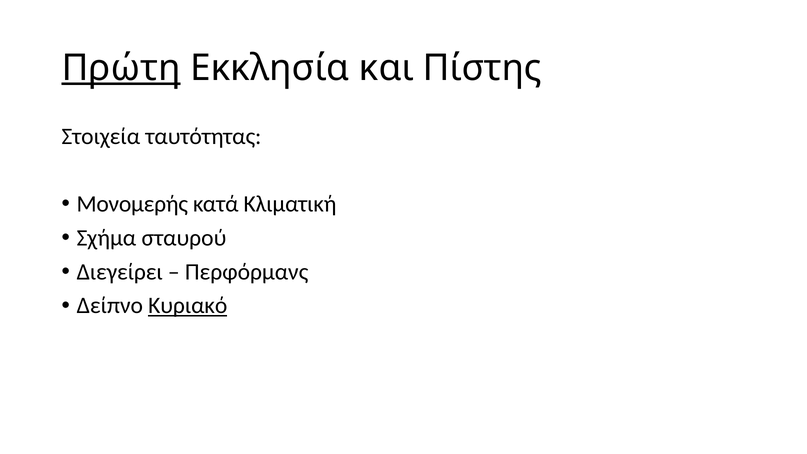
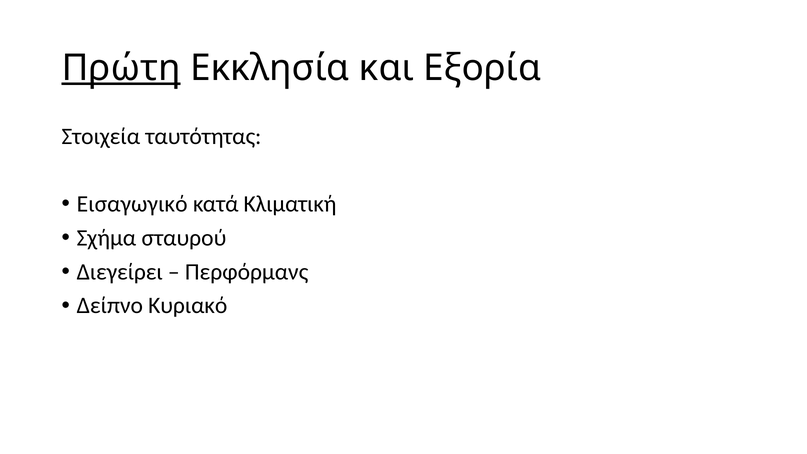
Πίστης: Πίστης -> Εξορία
Μονομερής: Μονομερής -> Εισαγωγικό
Κυριακό underline: present -> none
